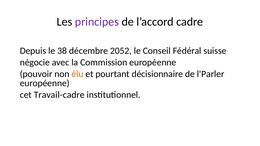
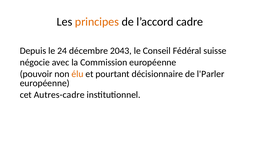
principes colour: purple -> orange
38: 38 -> 24
2052: 2052 -> 2043
Travail-cadre: Travail-cadre -> Autres-cadre
